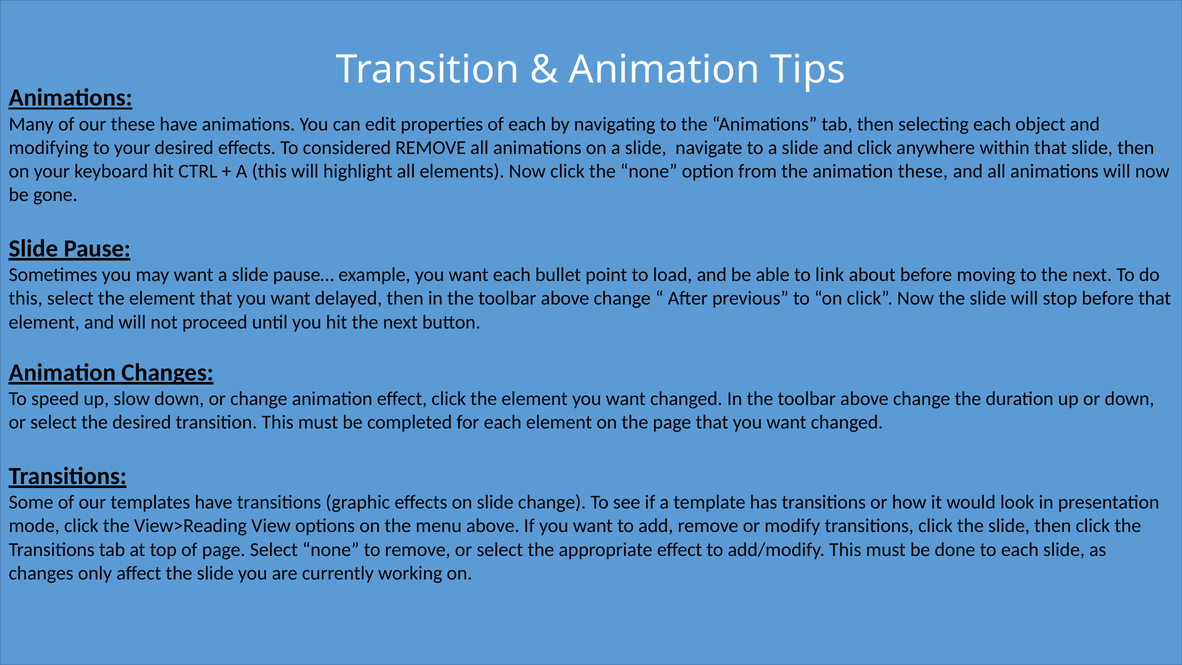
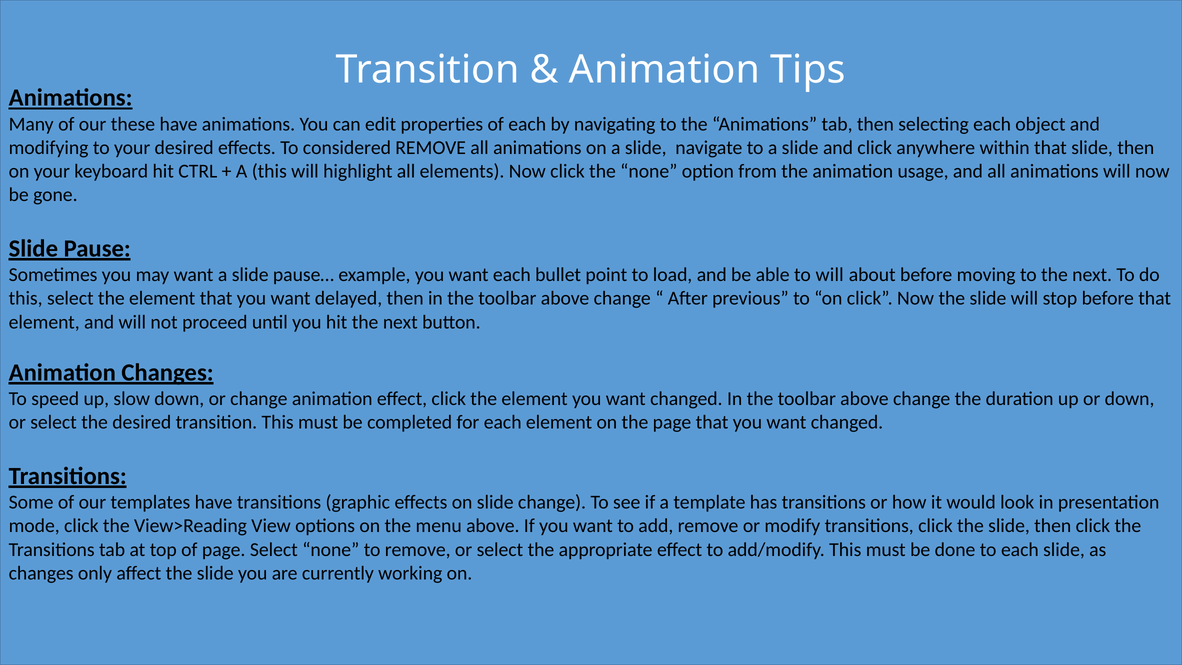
animation these: these -> usage
to link: link -> will
